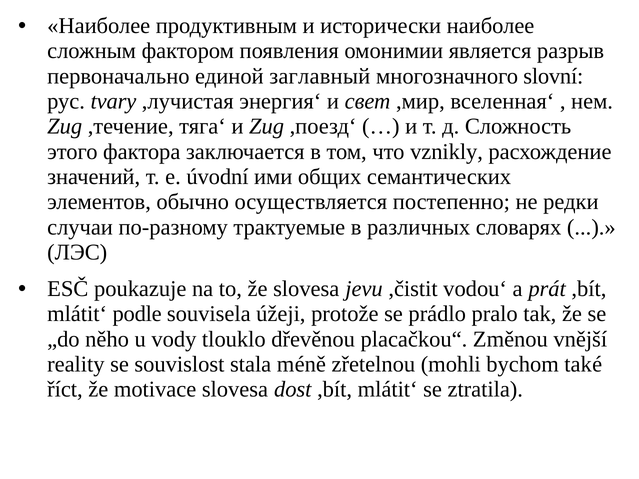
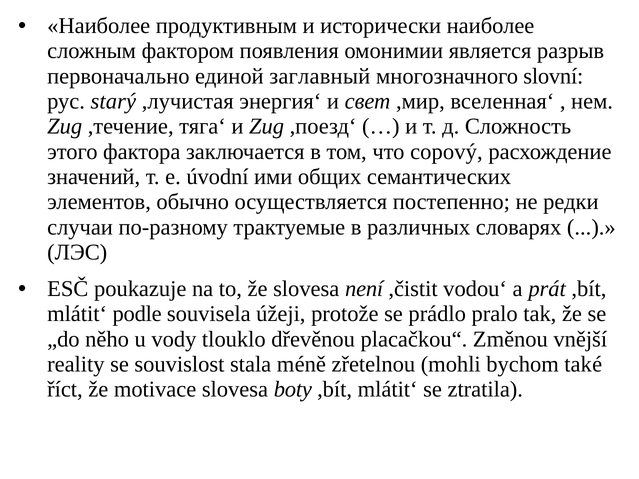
tvary: tvary -> starý
vznikly: vznikly -> copový
jevu: jevu -> není
dost: dost -> boty
